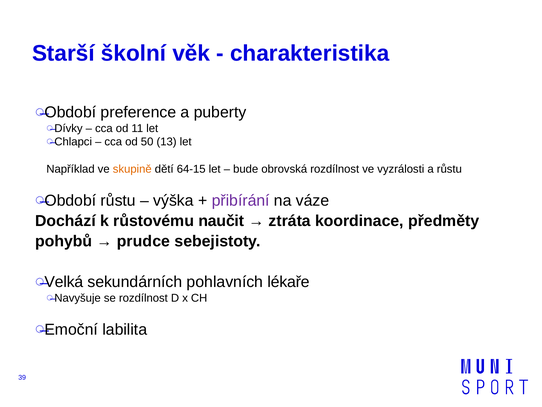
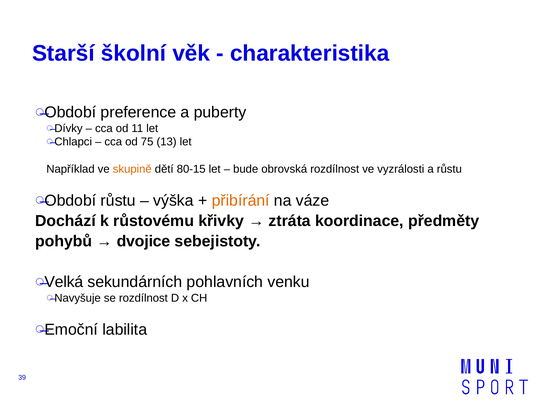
50: 50 -> 75
64-15: 64-15 -> 80-15
přibírání colour: purple -> orange
naučit: naučit -> křivky
prudce: prudce -> dvojice
lékaře: lékaře -> venku
